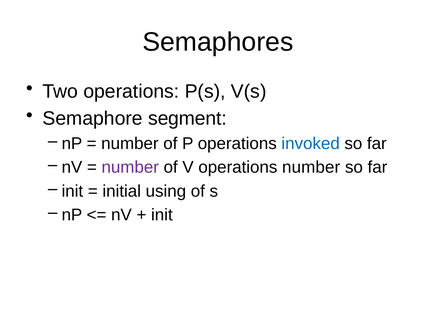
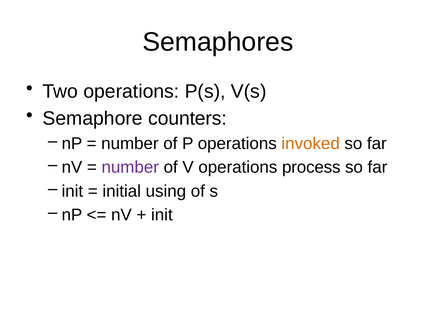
segment: segment -> counters
invoked colour: blue -> orange
operations number: number -> process
